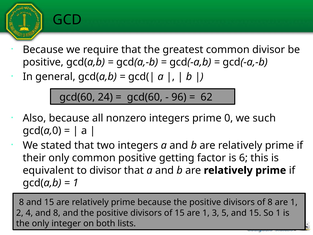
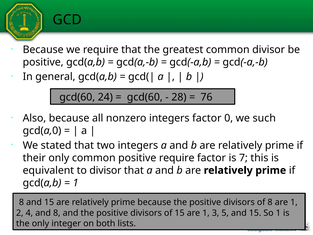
96: 96 -> 28
62: 62 -> 76
integers prime: prime -> factor
positive getting: getting -> require
6: 6 -> 7
